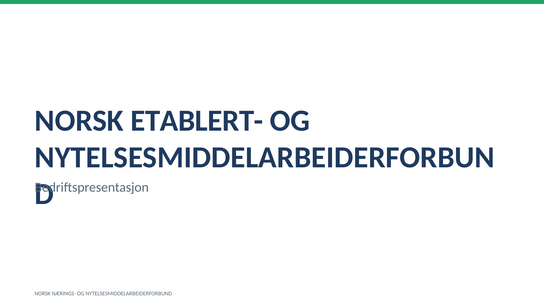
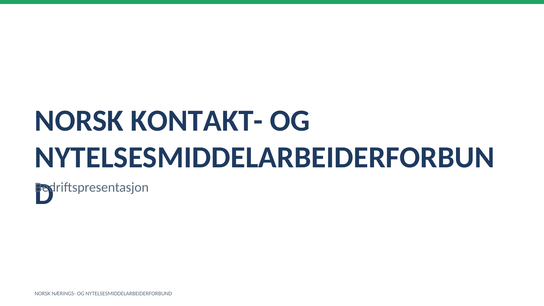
ETABLERT-: ETABLERT- -> KONTAKT-
